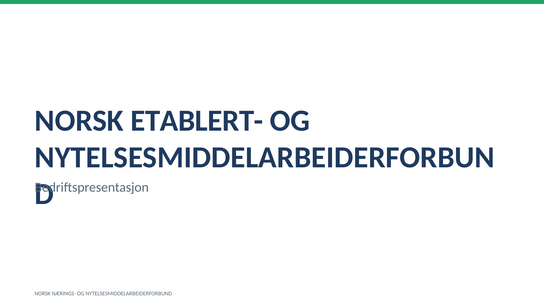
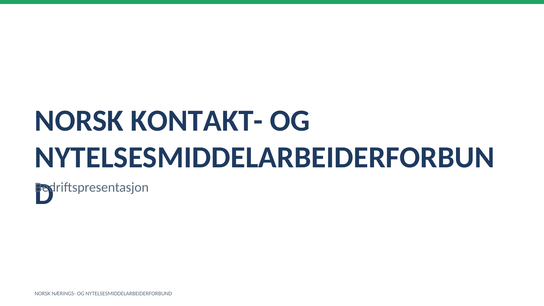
ETABLERT-: ETABLERT- -> KONTAKT-
